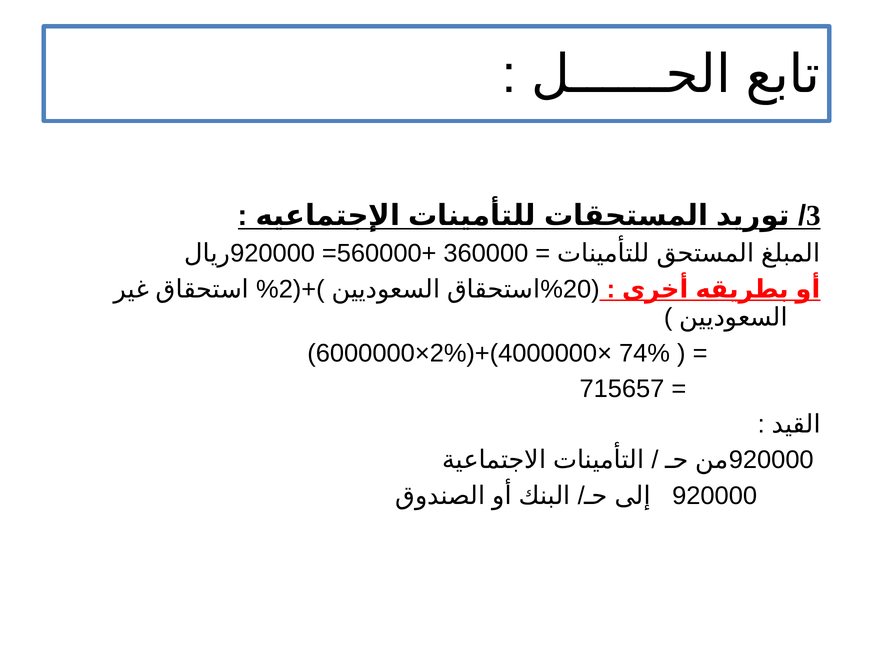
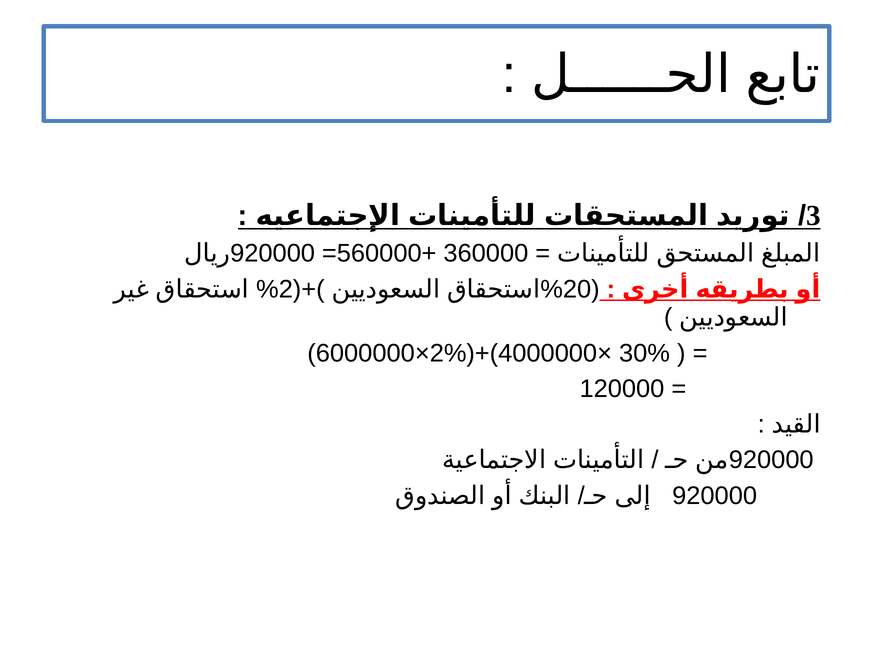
74%: 74% -> 30%
715657: 715657 -> 120000
